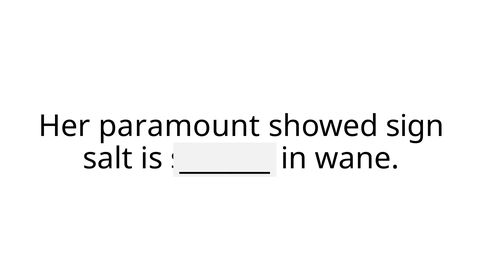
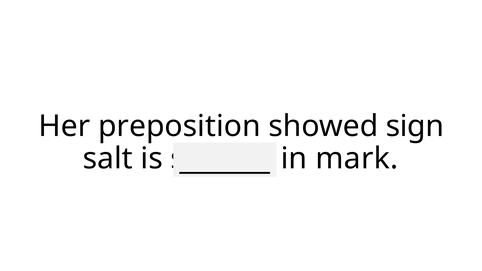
paramount: paramount -> preposition
wane: wane -> mark
